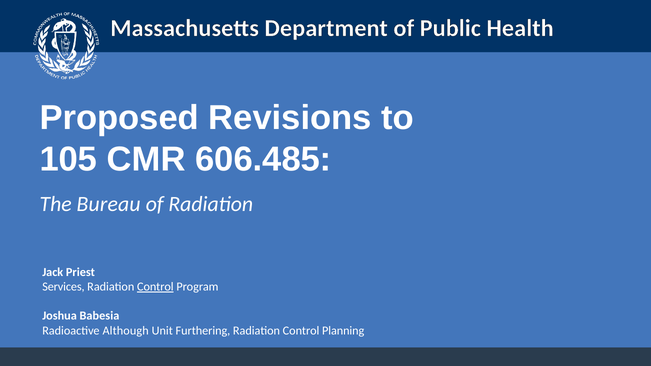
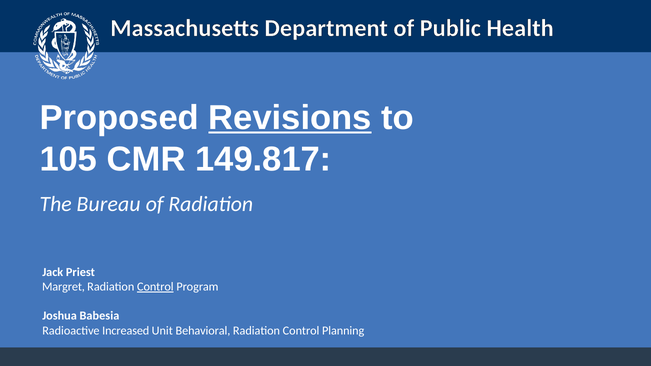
Revisions underline: none -> present
606.485: 606.485 -> 149.817
Services: Services -> Margret
Although: Although -> Increased
Furthering: Furthering -> Behavioral
